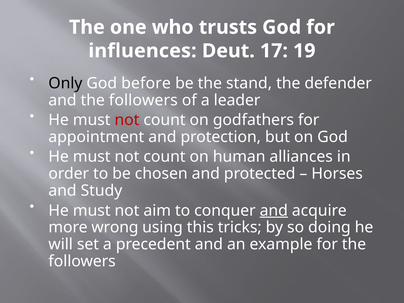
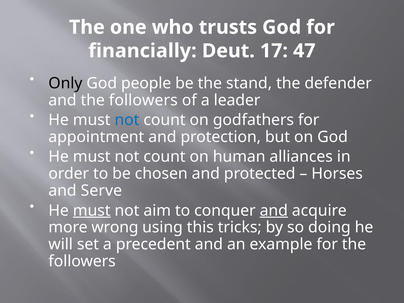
influences: influences -> financially
19: 19 -> 47
before: before -> people
not at (127, 120) colour: red -> blue
Study: Study -> Serve
must at (92, 211) underline: none -> present
